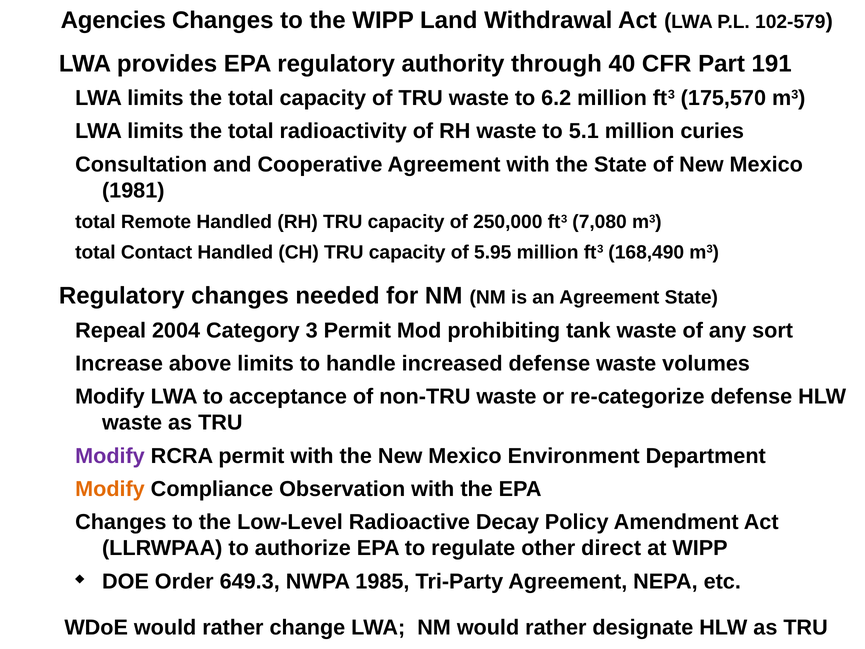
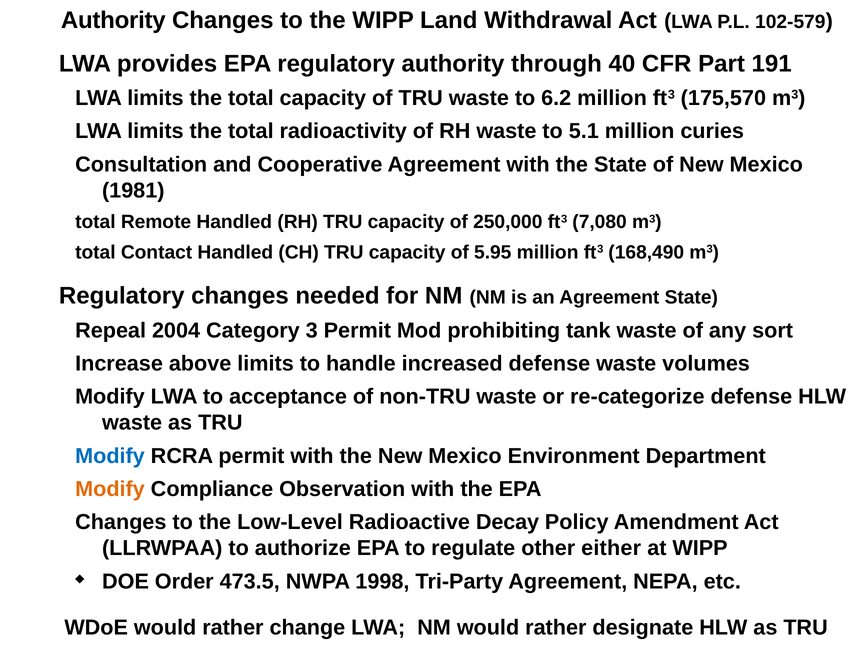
Agencies at (113, 20): Agencies -> Authority
Modify at (110, 456) colour: purple -> blue
direct: direct -> either
649.3: 649.3 -> 473.5
1985: 1985 -> 1998
